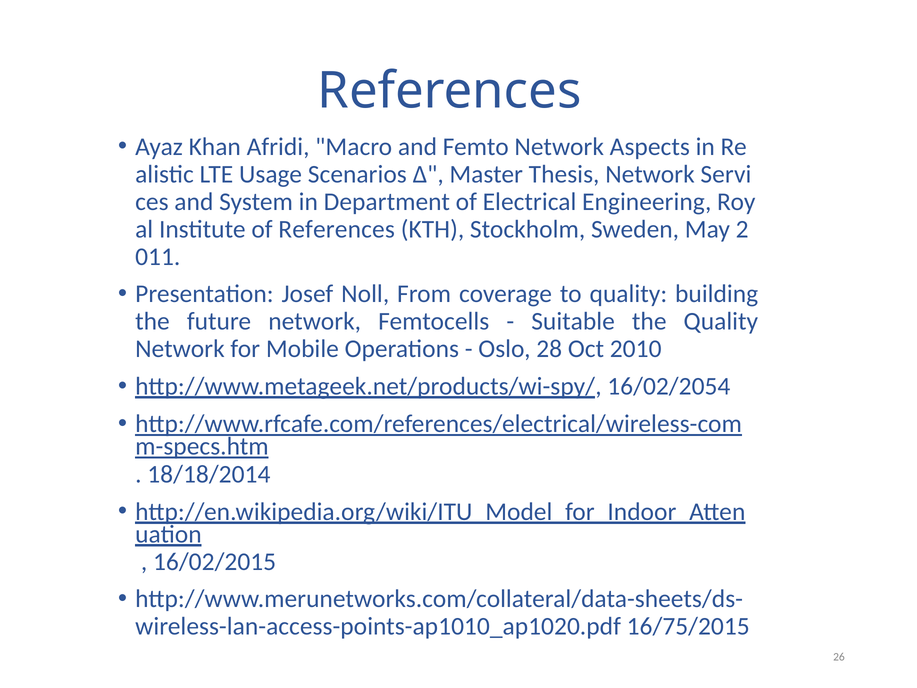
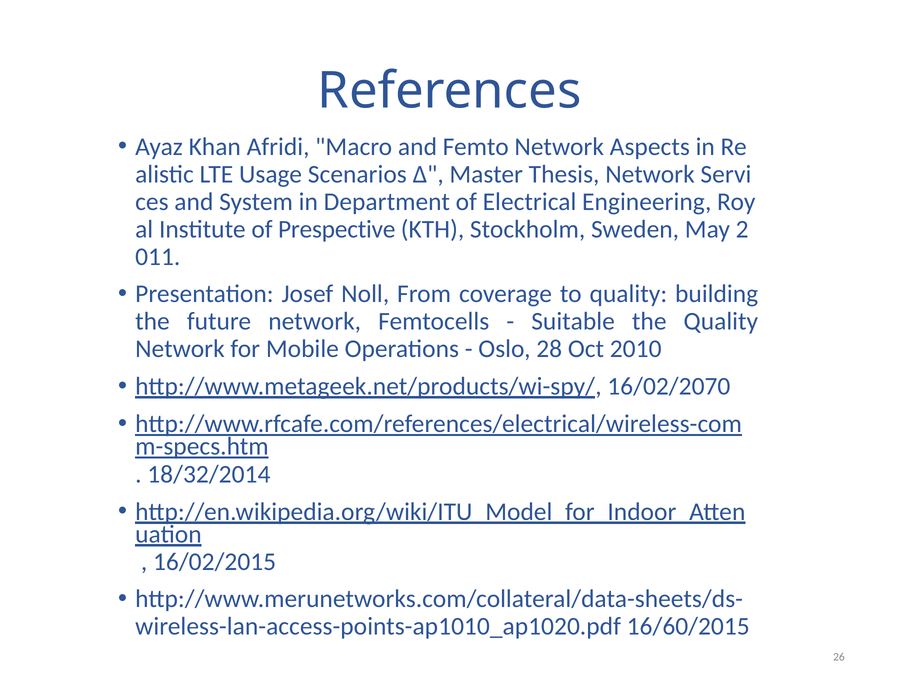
of References: References -> Prespective
16/02/2054: 16/02/2054 -> 16/02/2070
18/18/2014: 18/18/2014 -> 18/32/2014
16/75/2015: 16/75/2015 -> 16/60/2015
